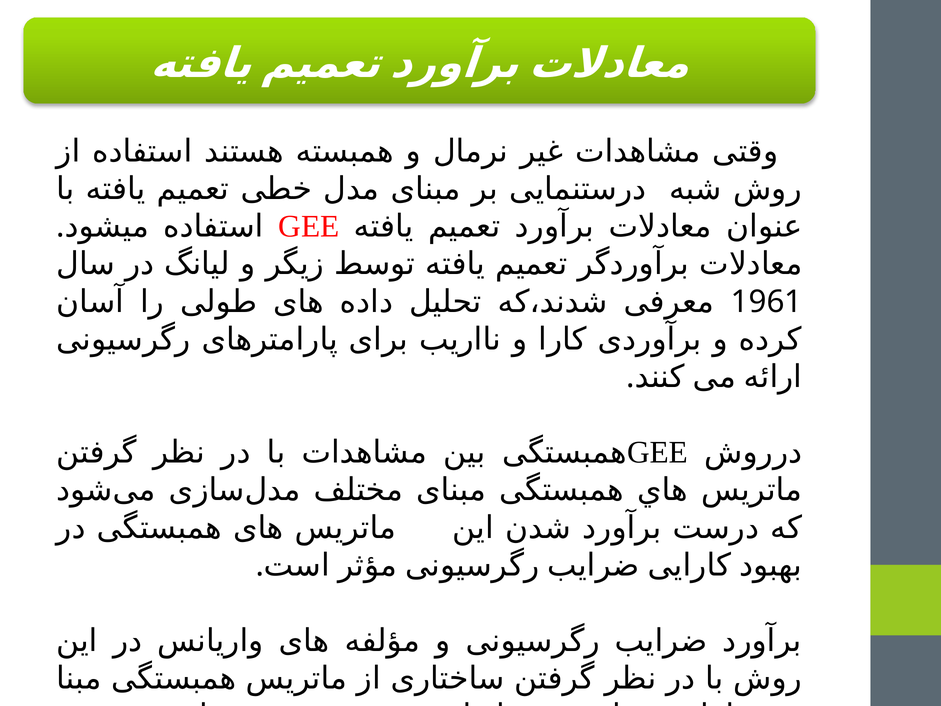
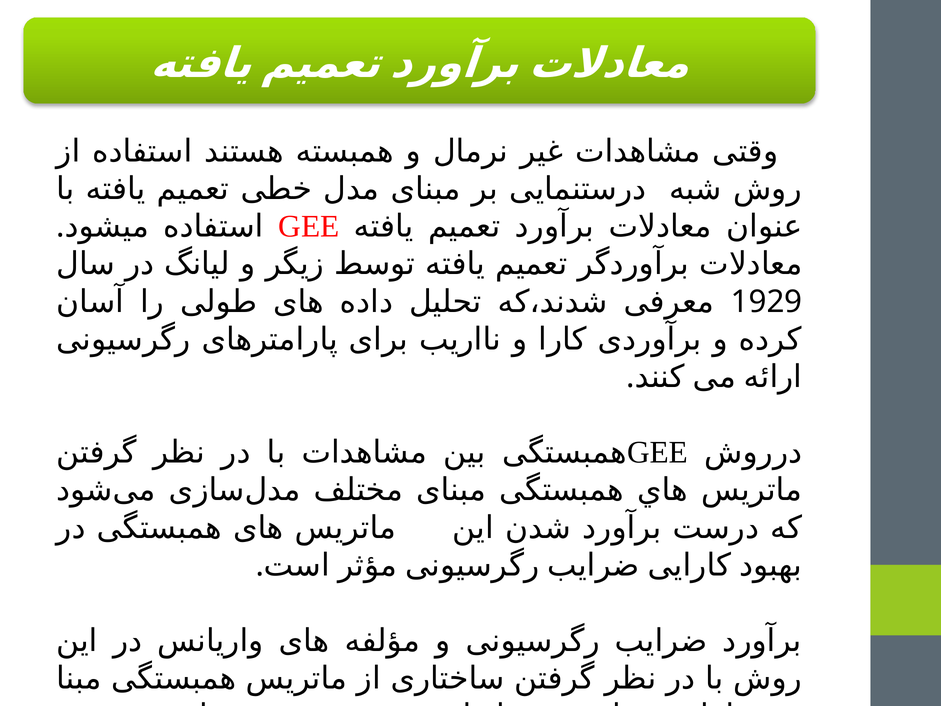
1961: 1961 -> 1929
